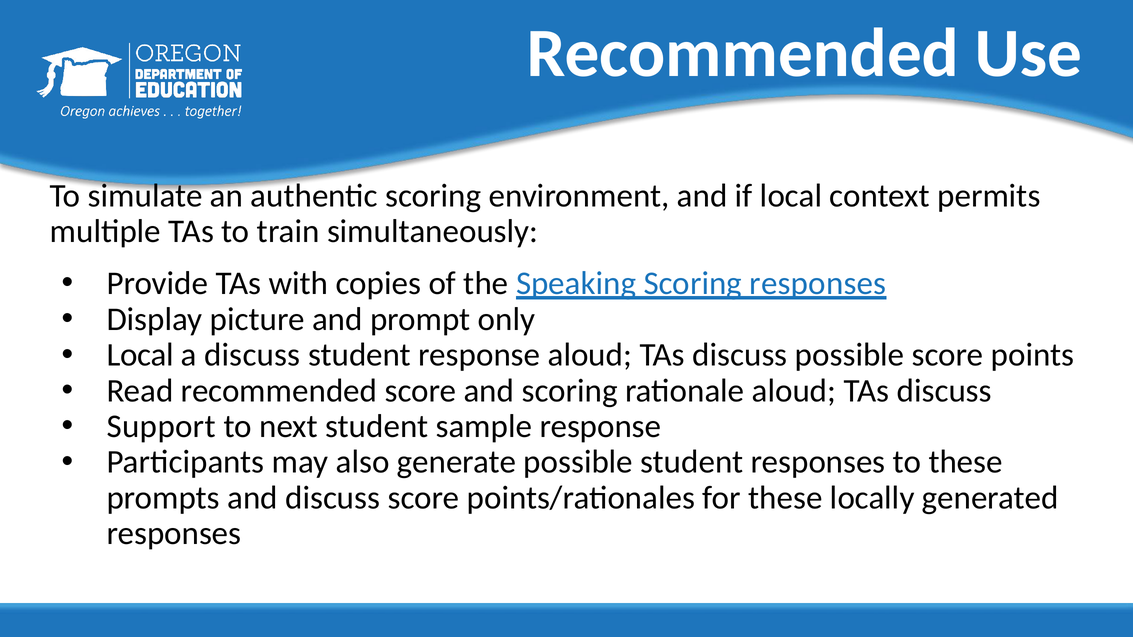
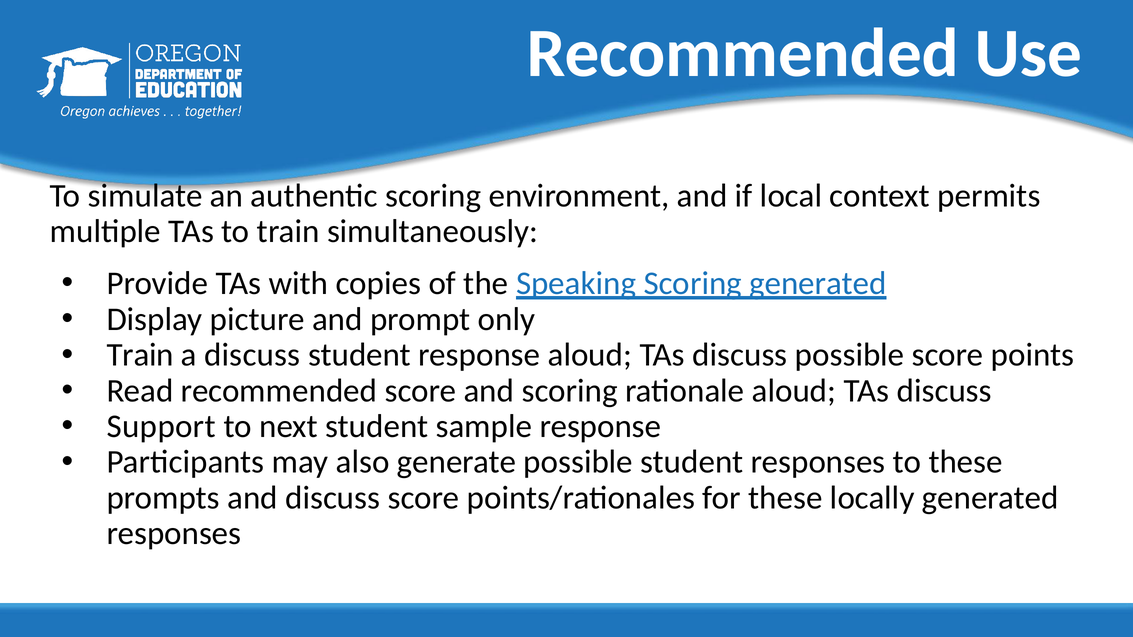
Scoring responses: responses -> generated
Local at (140, 355): Local -> Train
